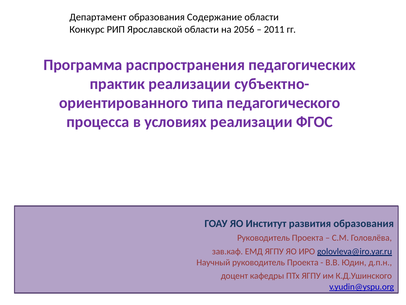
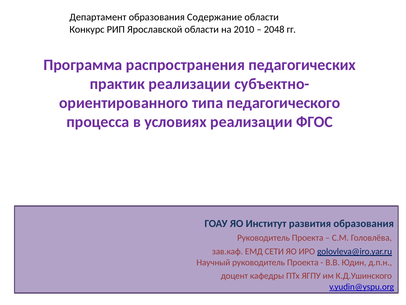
2056: 2056 -> 2010
2011: 2011 -> 2048
ЕМД ЯГПУ: ЯГПУ -> СЕТИ
